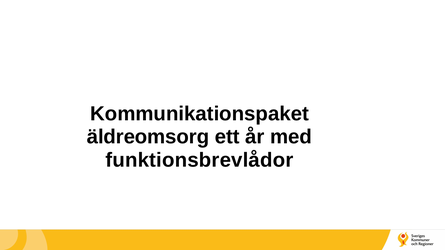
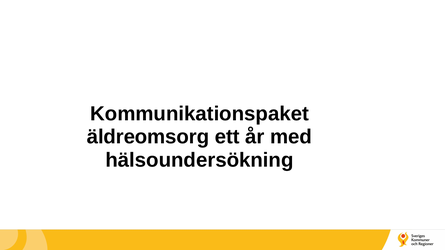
funktionsbrevlådor: funktionsbrevlådor -> hälsoundersökning
